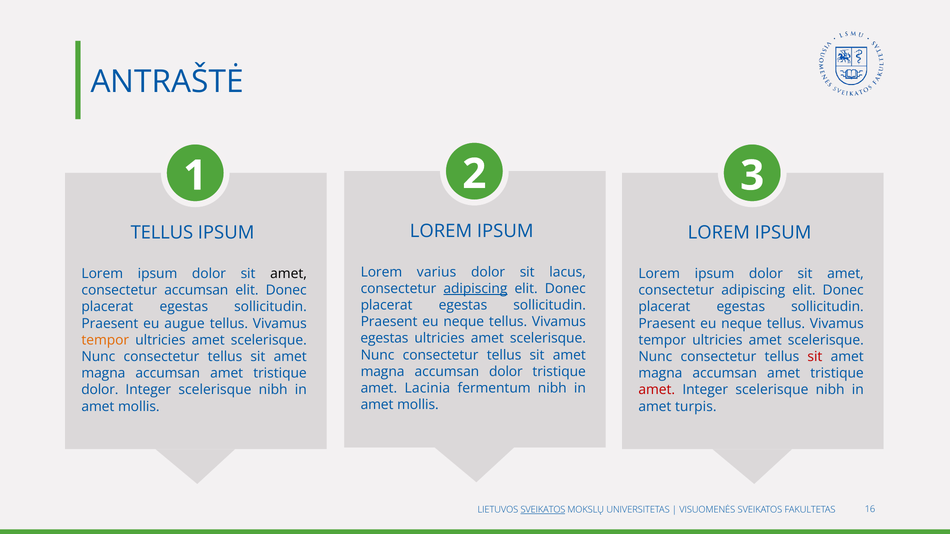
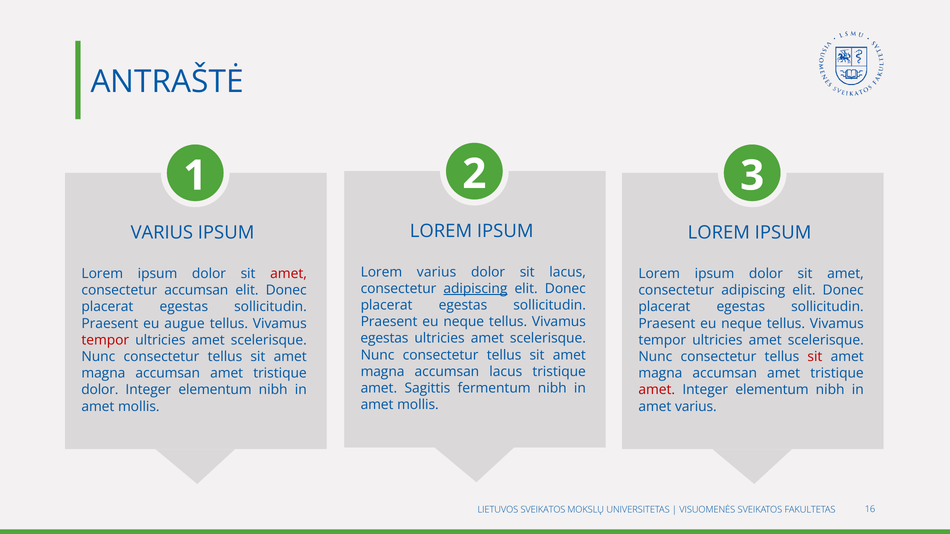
TELLUS at (162, 233): TELLUS -> VARIUS
amet at (289, 274) colour: black -> red
tempor at (105, 340) colour: orange -> red
accumsan dolor: dolor -> lacus
Lacinia: Lacinia -> Sagittis
scelerisque at (215, 390): scelerisque -> elementum
scelerisque at (772, 390): scelerisque -> elementum
amet turpis: turpis -> varius
SVEIKATOS at (543, 510) underline: present -> none
